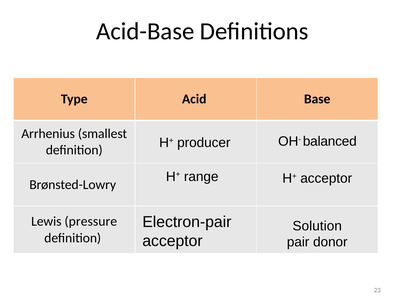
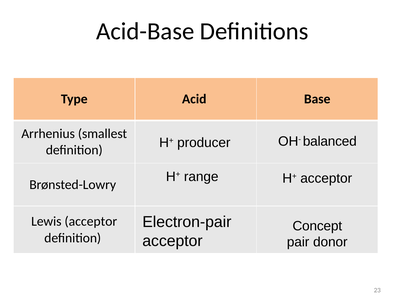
Lewis pressure: pressure -> acceptor
Solution: Solution -> Concept
